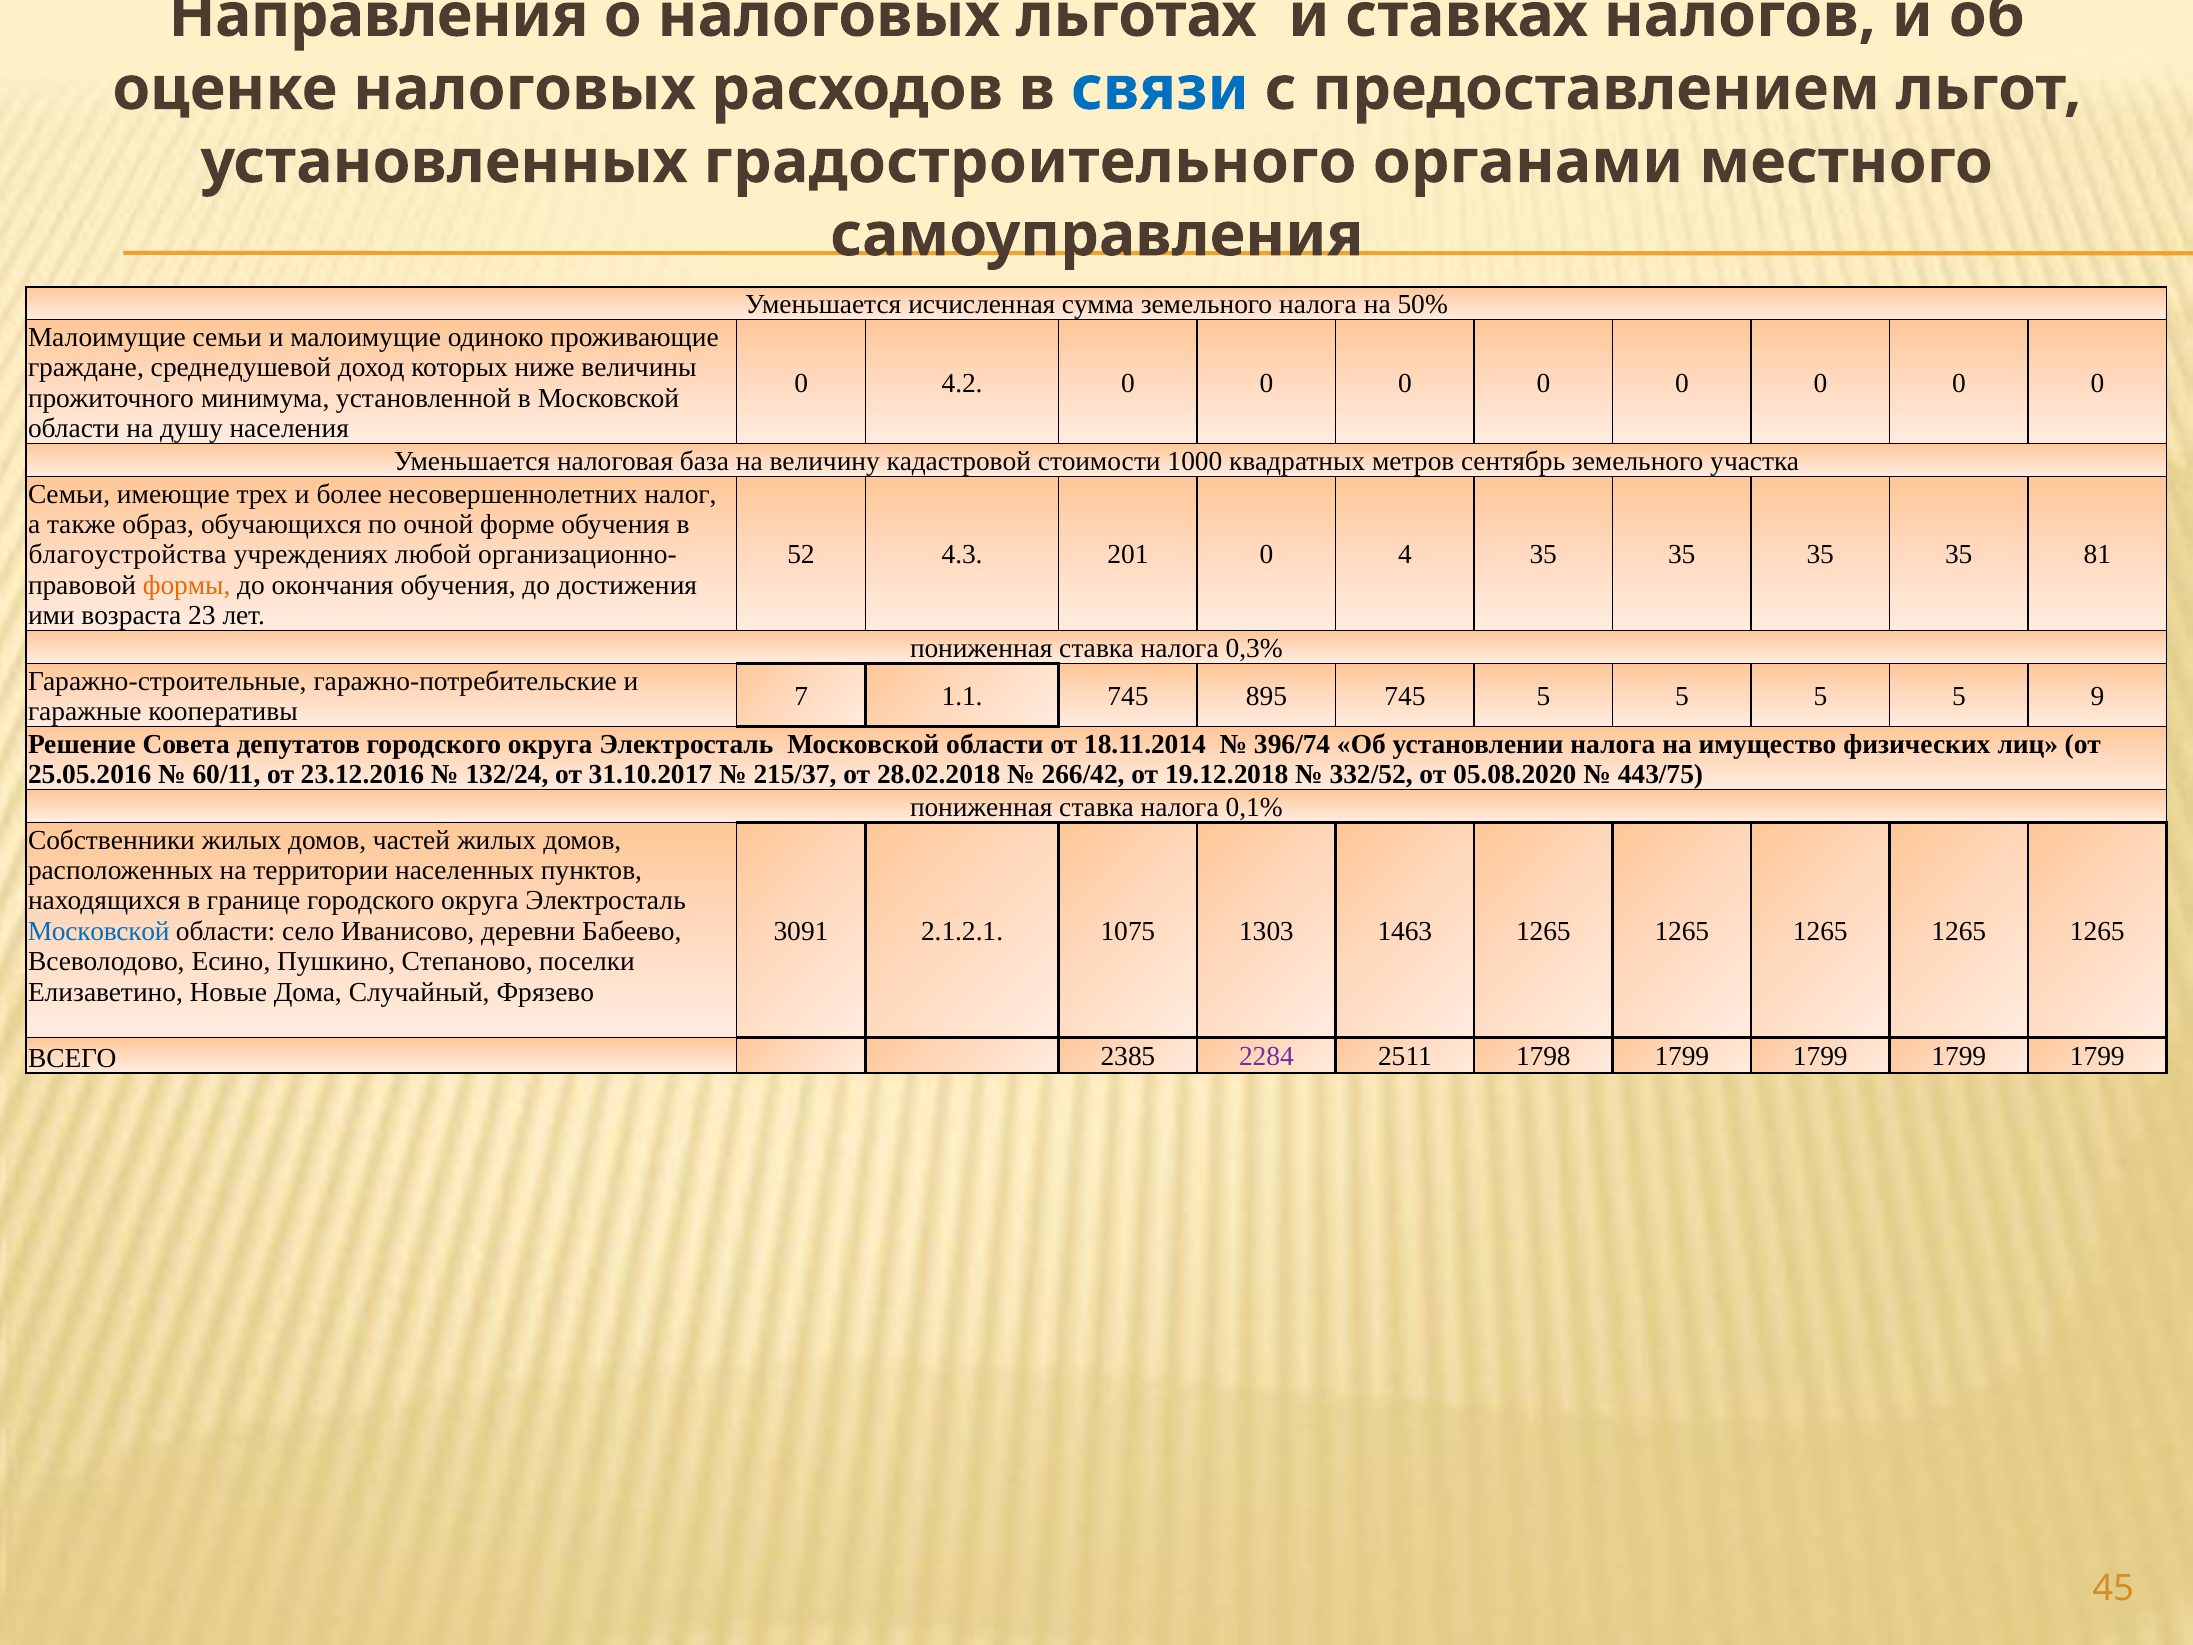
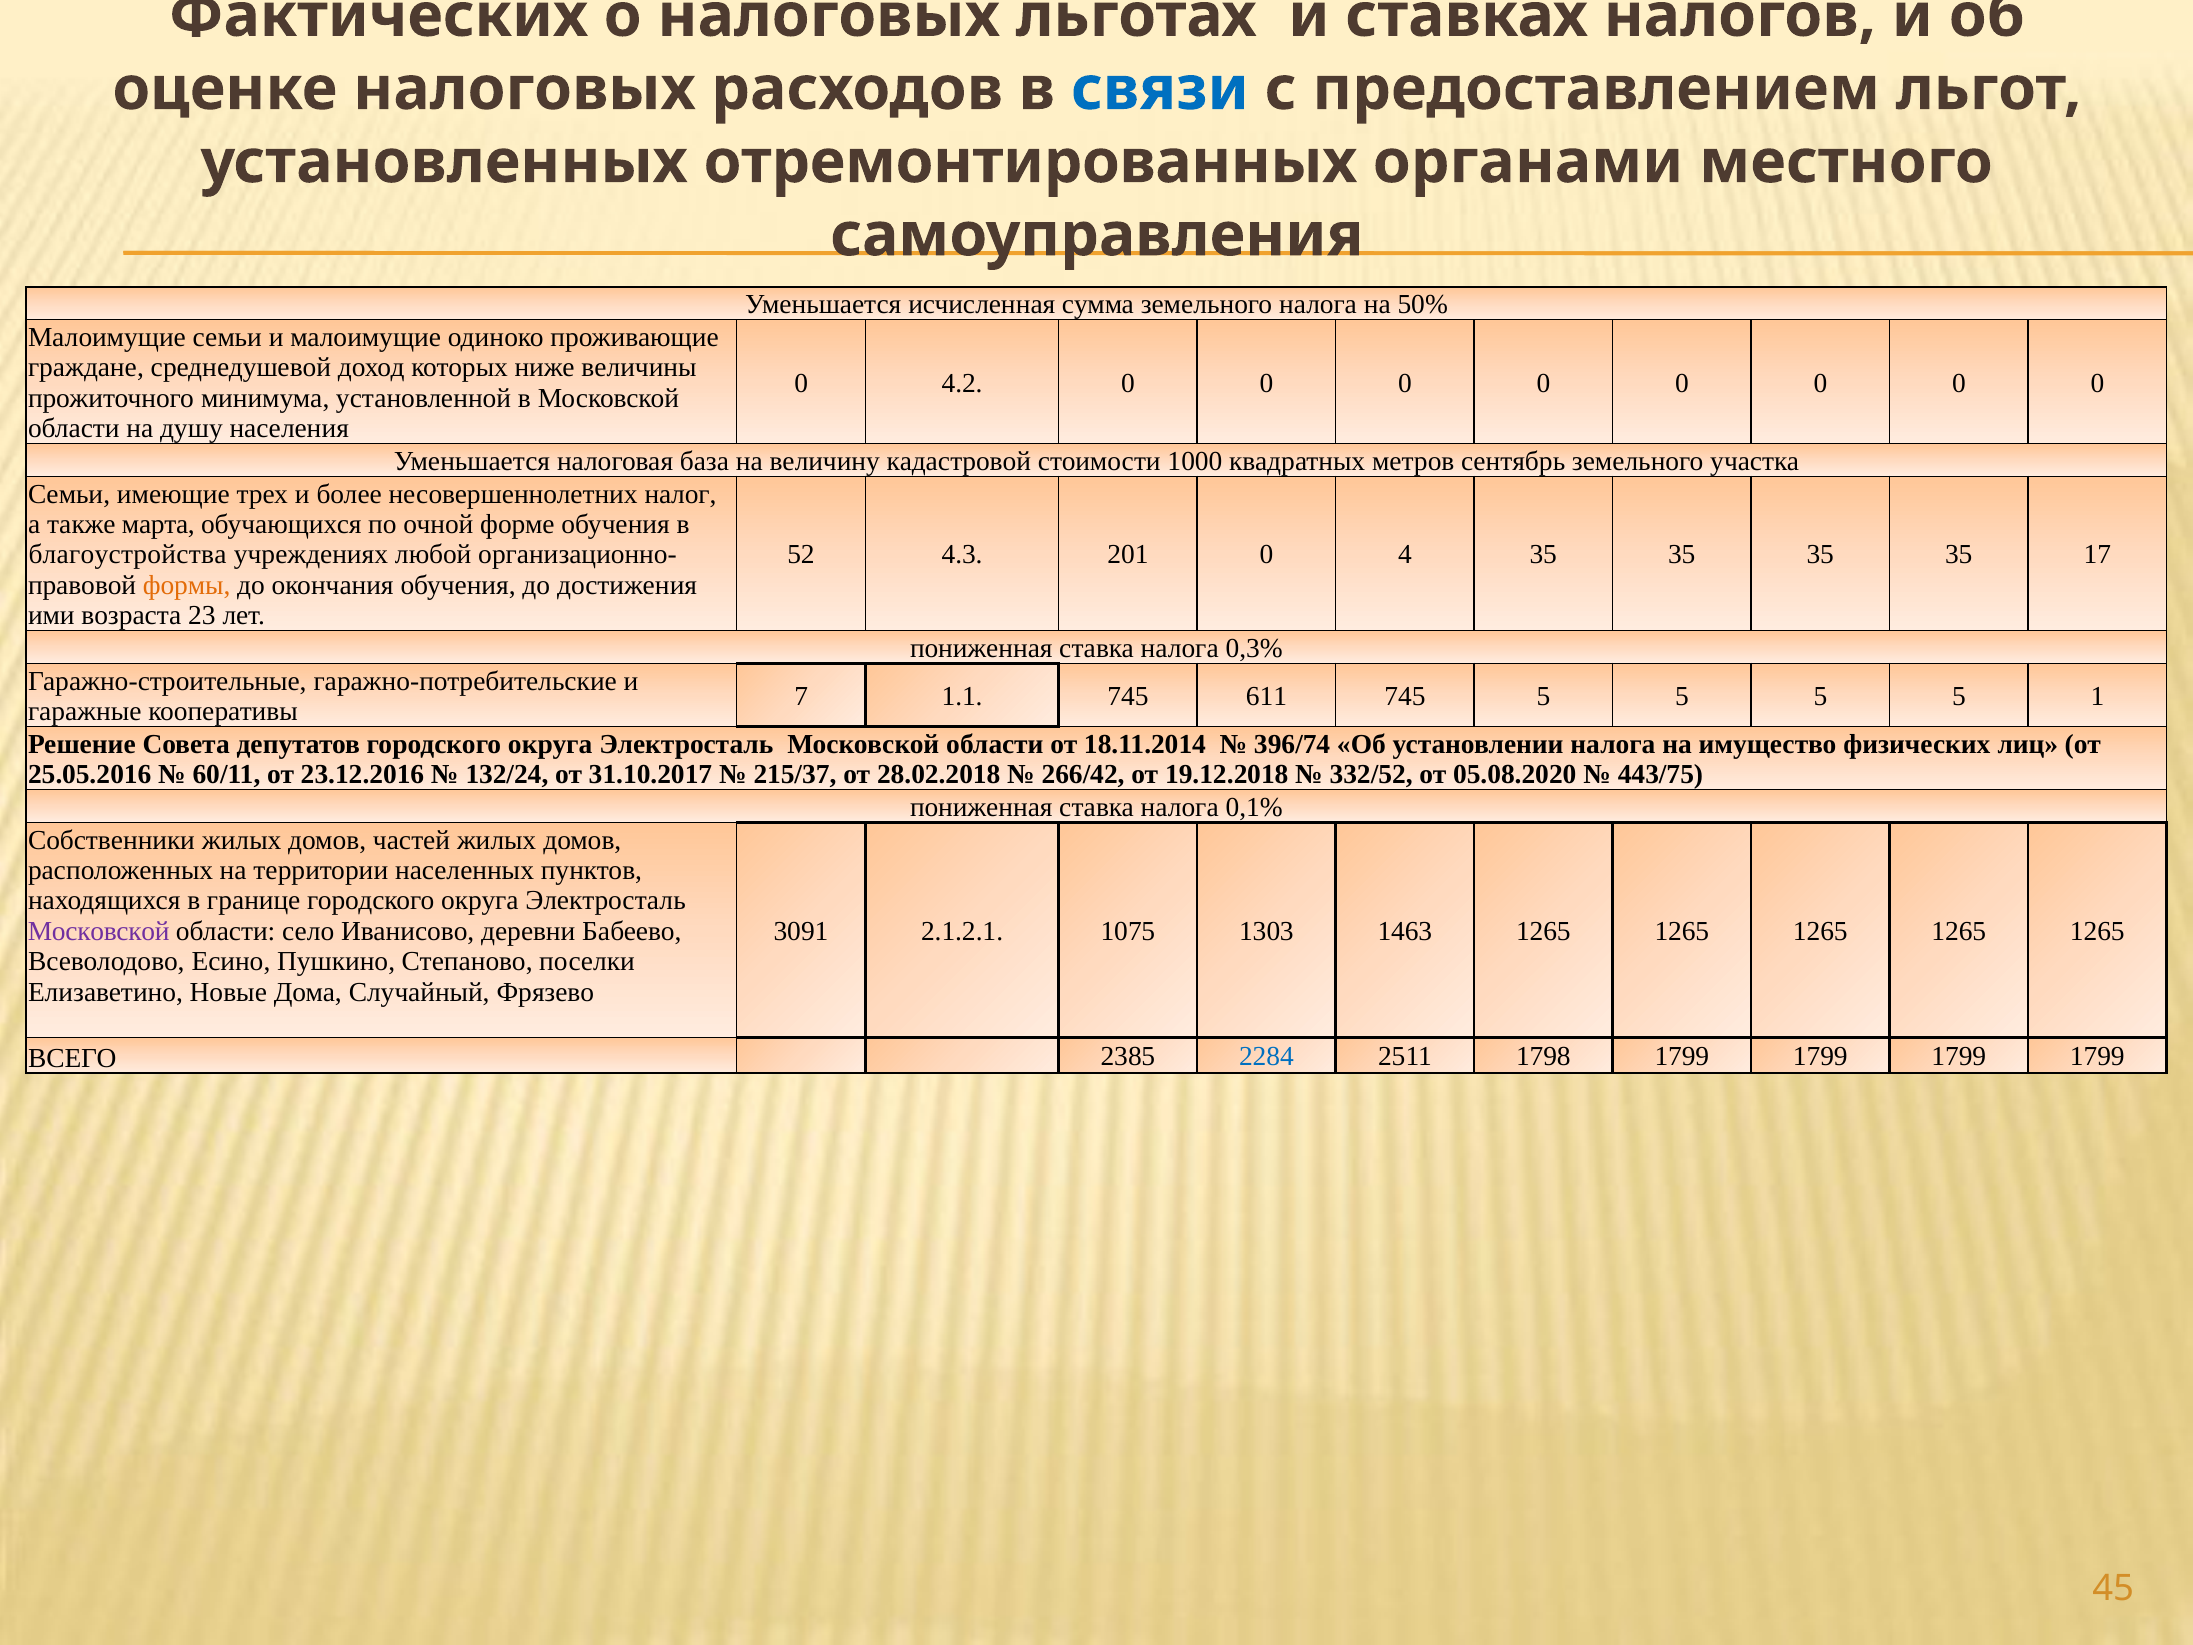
Направления: Направления -> Фактических
градостроительного: градостроительного -> отремонтированных
образ: образ -> марта
81: 81 -> 17
895: 895 -> 611
9: 9 -> 1
Московской at (99, 931) colour: blue -> purple
2284 colour: purple -> blue
